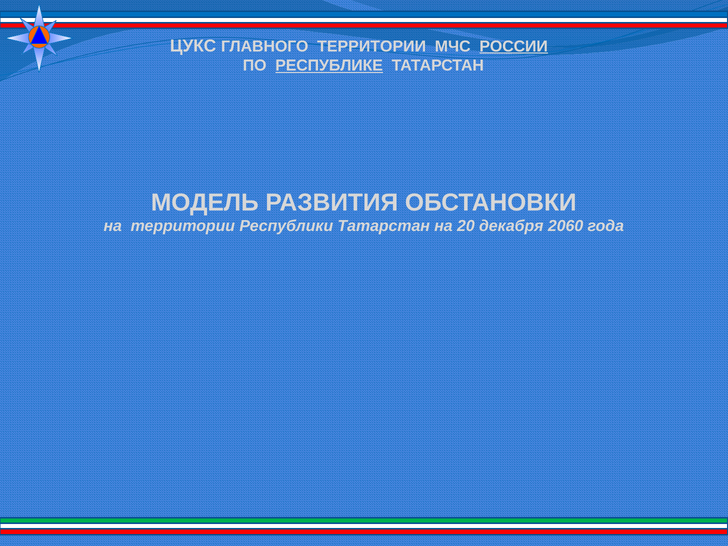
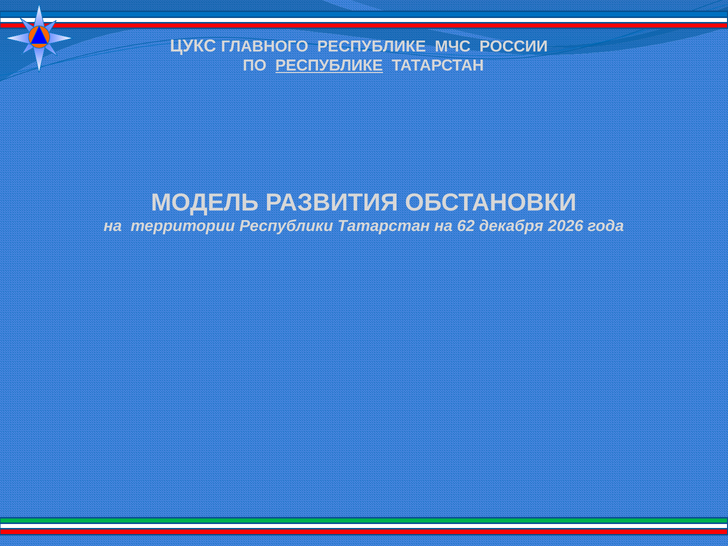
ГЛАВНОГО ТЕРРИТОРИИ: ТЕРРИТОРИИ -> РЕСПУБЛИКЕ
РОССИИ underline: present -> none
20: 20 -> 62
2060: 2060 -> 2026
